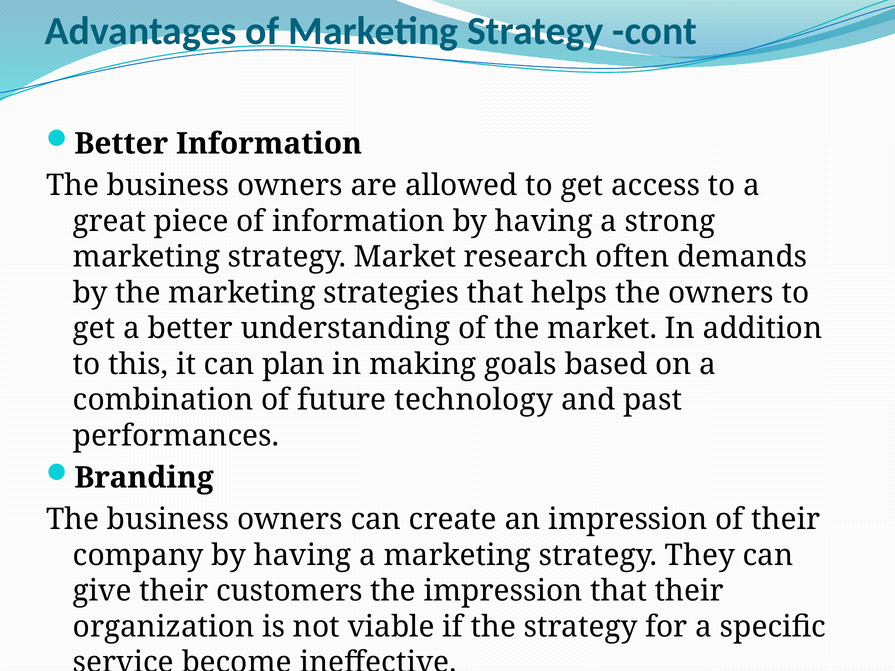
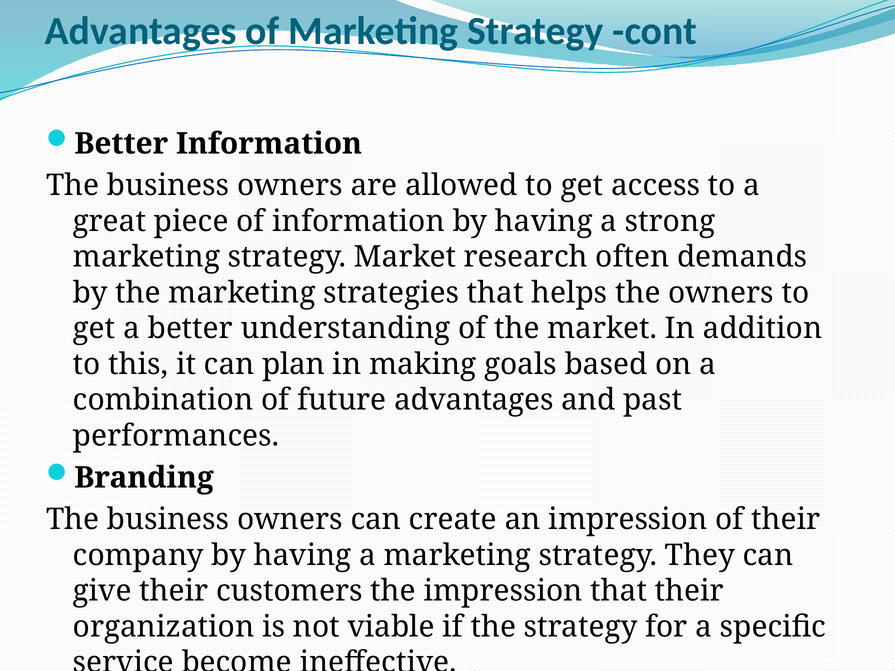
future technology: technology -> advantages
